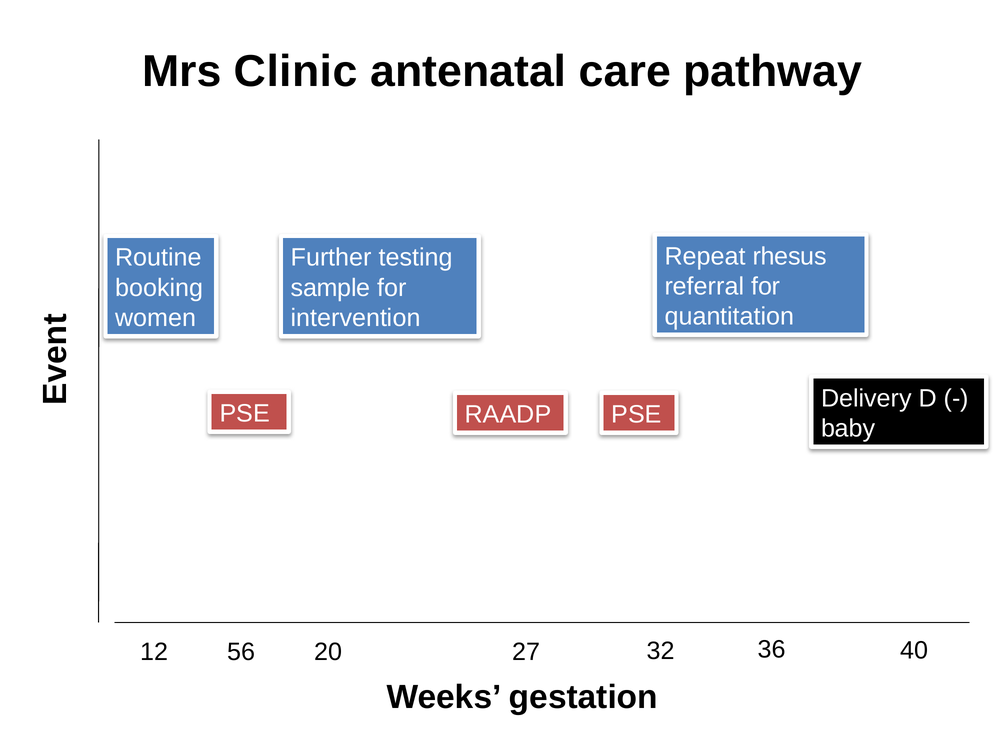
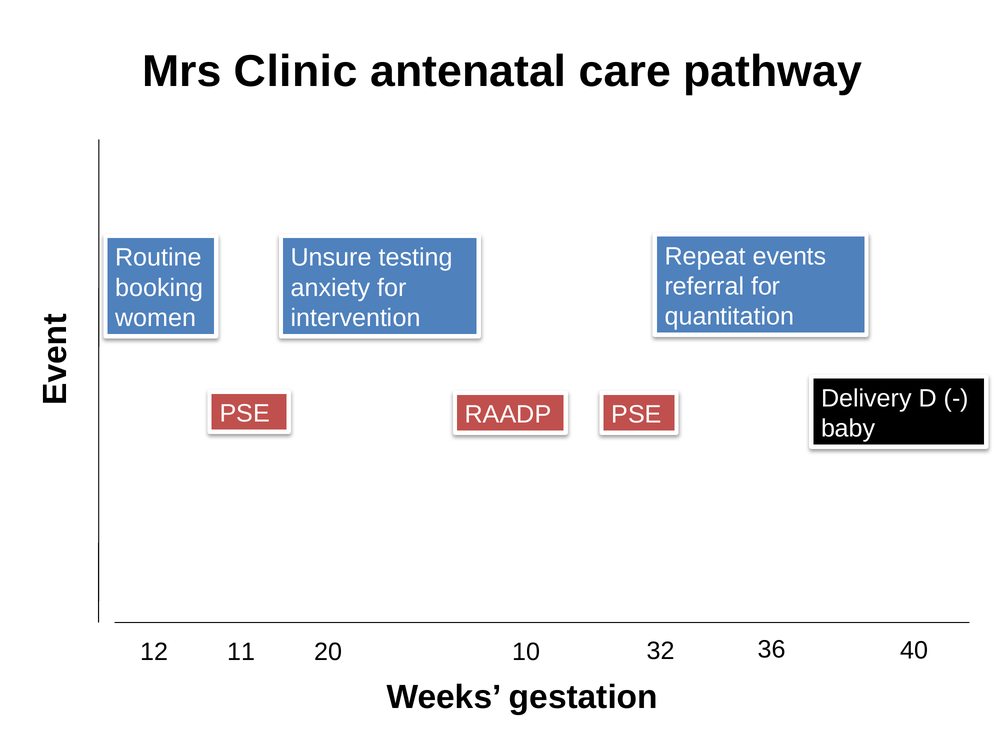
rhesus: rhesus -> events
Further: Further -> Unsure
sample: sample -> anxiety
56: 56 -> 11
27: 27 -> 10
